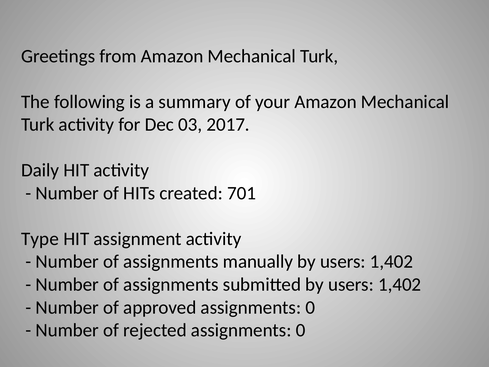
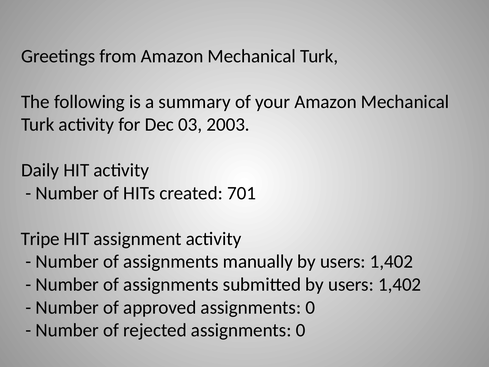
2017: 2017 -> 2003
Type: Type -> Tripe
